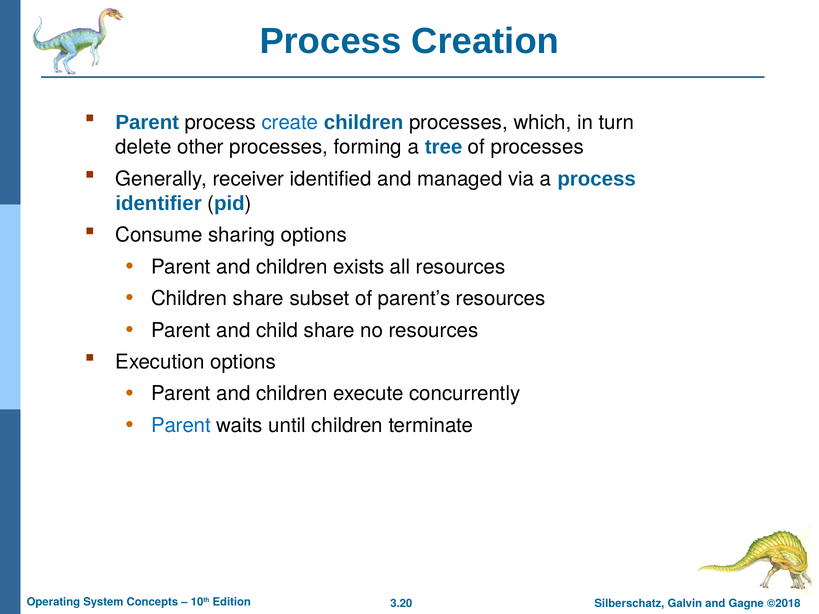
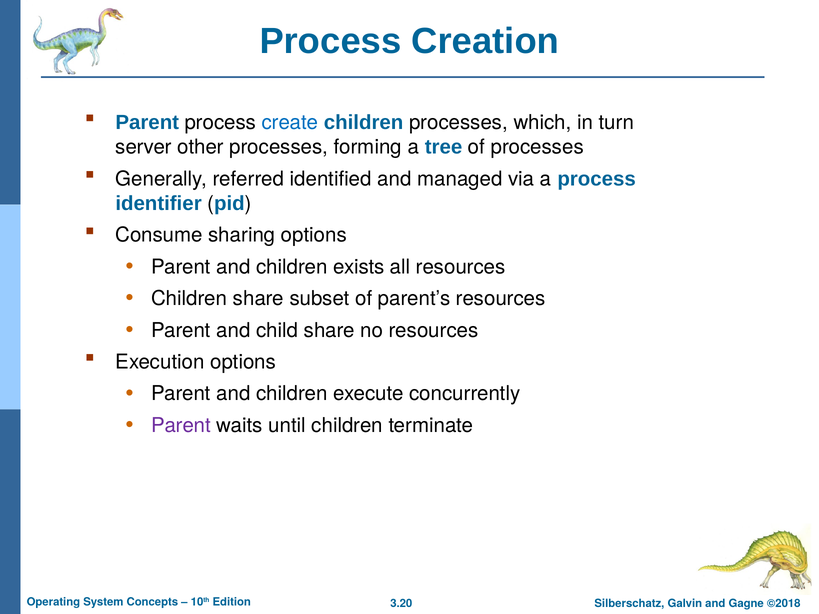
delete: delete -> server
receiver: receiver -> referred
Parent at (181, 426) colour: blue -> purple
